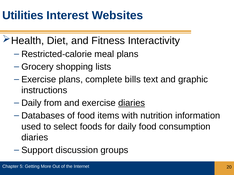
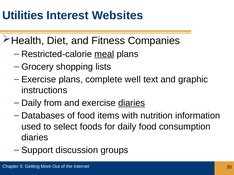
Interactivity: Interactivity -> Companies
meal underline: none -> present
bills: bills -> well
